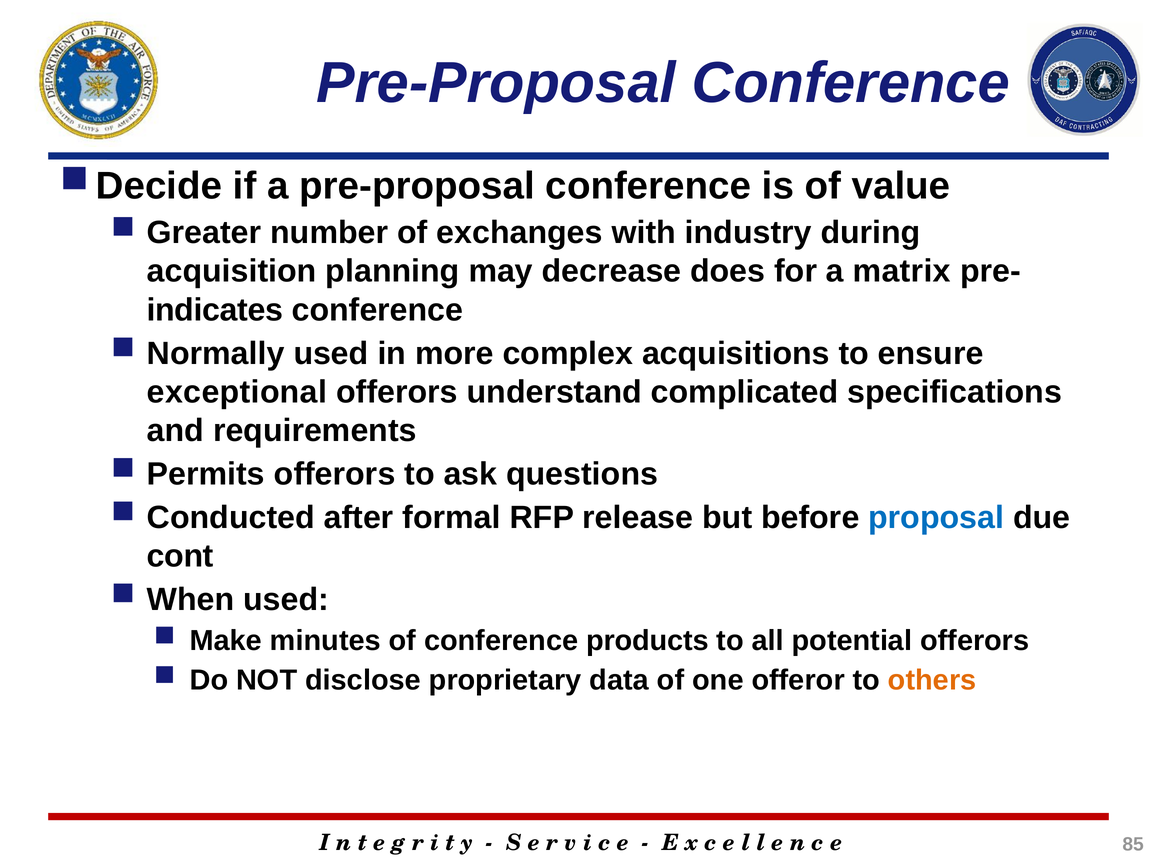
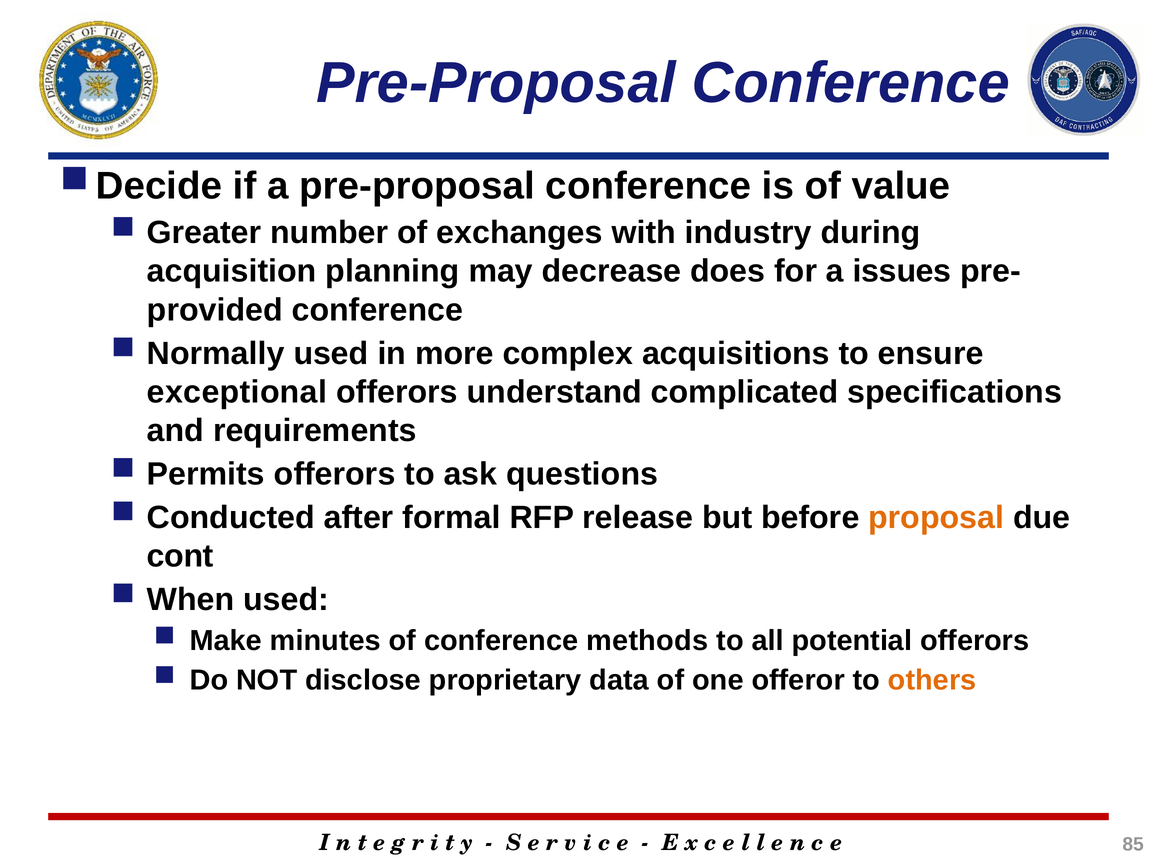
matrix: matrix -> issues
indicates: indicates -> provided
proposal colour: blue -> orange
products: products -> methods
